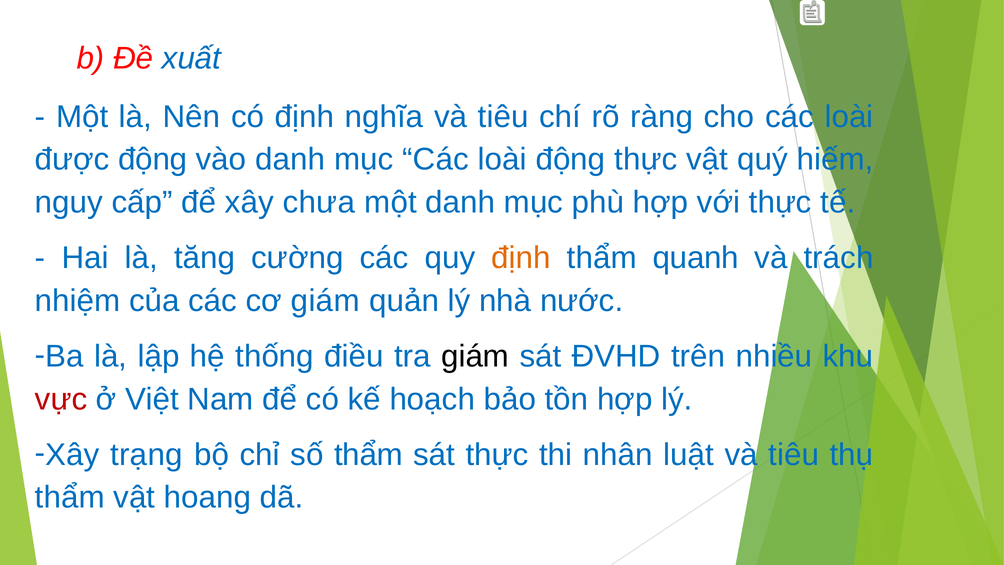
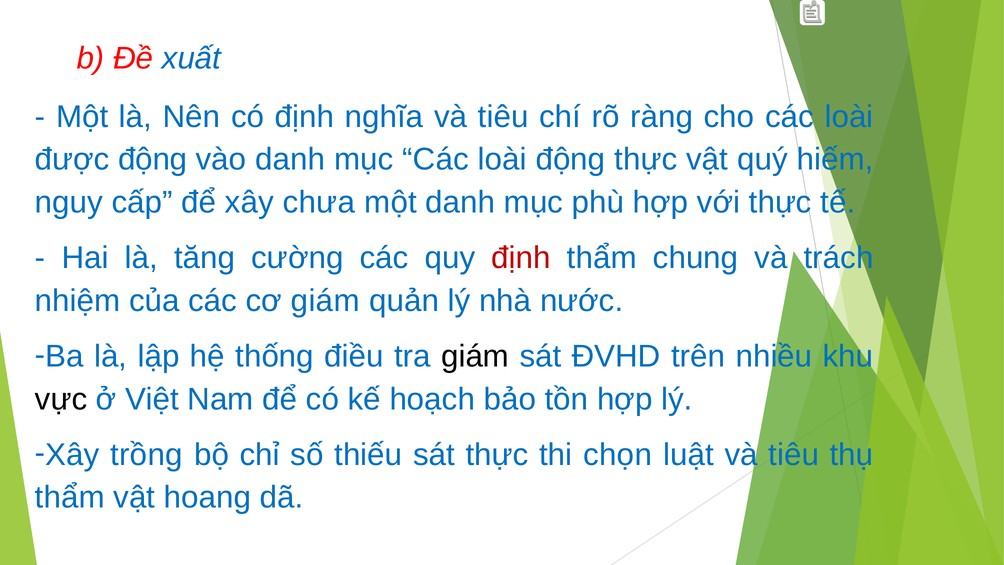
định at (521, 258) colour: orange -> red
quanh: quanh -> chung
vực colour: red -> black
trạng: trạng -> trồng
số thẩm: thẩm -> thiếu
nhân: nhân -> chọn
